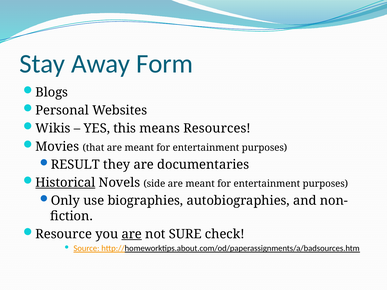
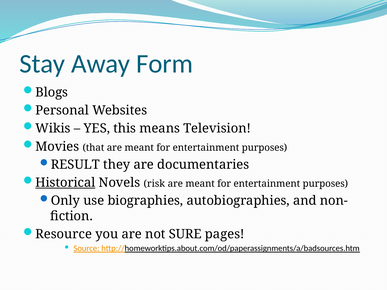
Resources: Resources -> Television
side: side -> risk
are at (132, 234) underline: present -> none
check: check -> pages
